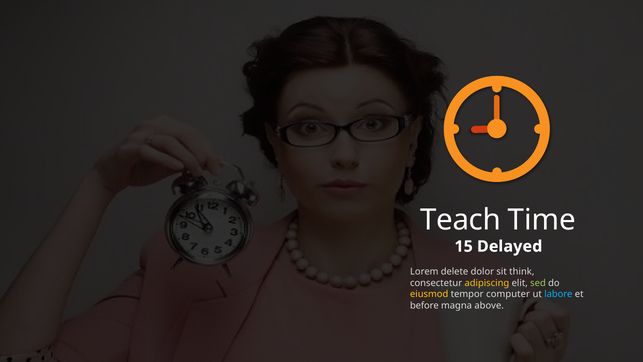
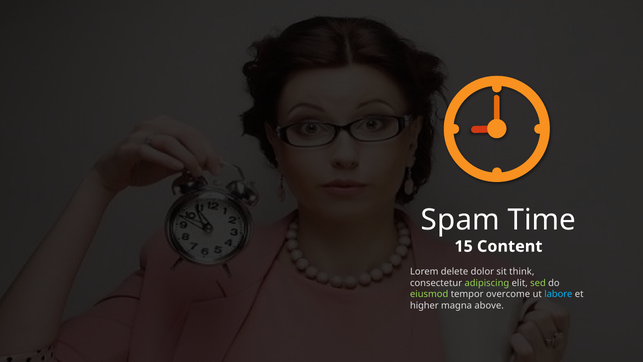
Teach: Teach -> Spam
Delayed: Delayed -> Content
adipiscing colour: yellow -> light green
eiusmod colour: yellow -> light green
computer: computer -> overcome
before: before -> higher
